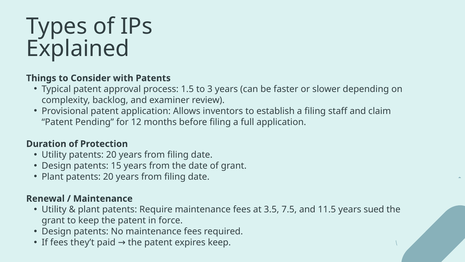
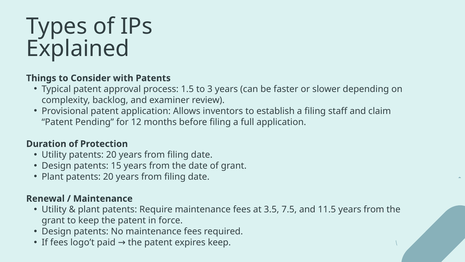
11.5 years sued: sued -> from
they’t: they’t -> logo’t
